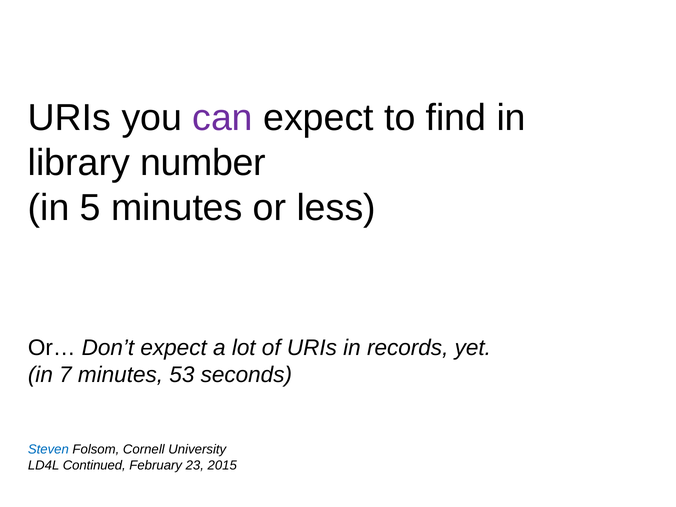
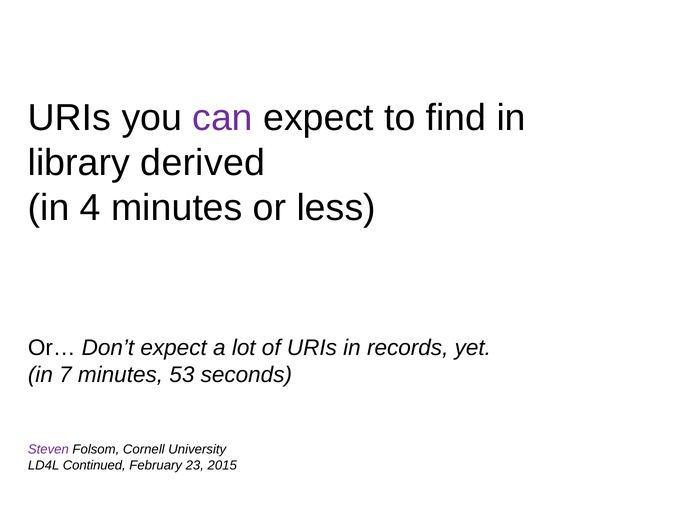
number: number -> derived
5: 5 -> 4
Steven colour: blue -> purple
